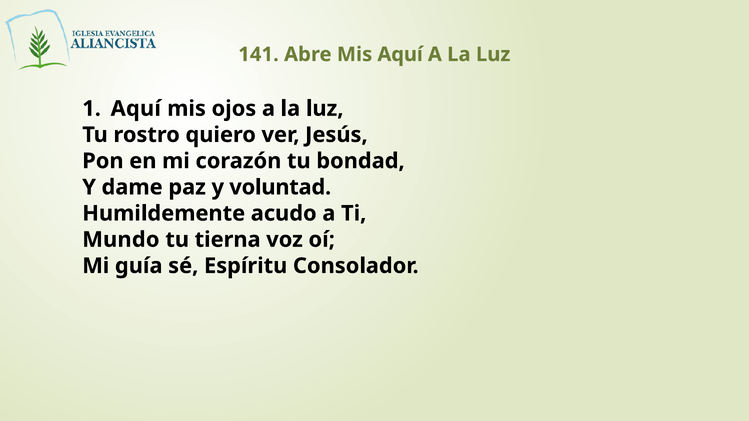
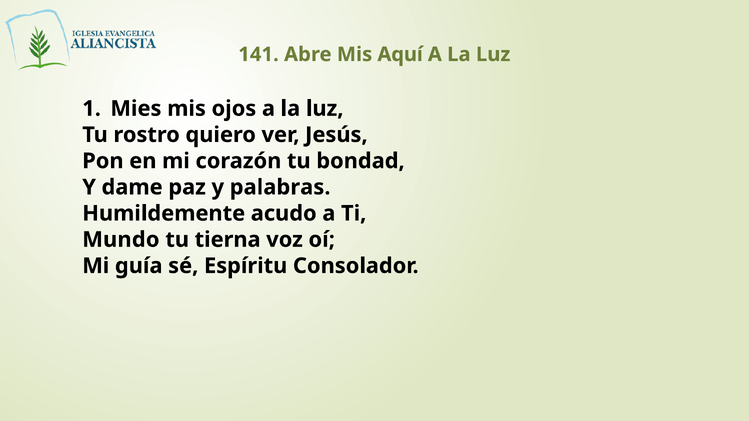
Aquí at (136, 109): Aquí -> Mies
voluntad: voluntad -> palabras
